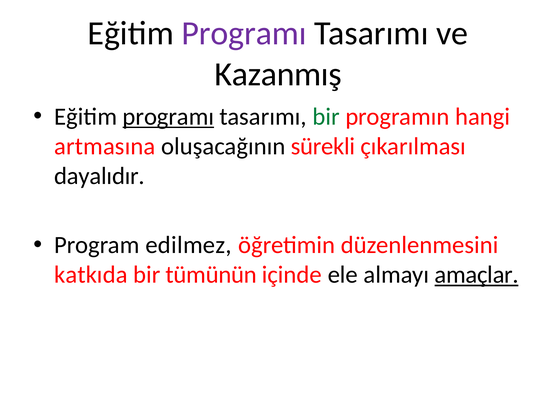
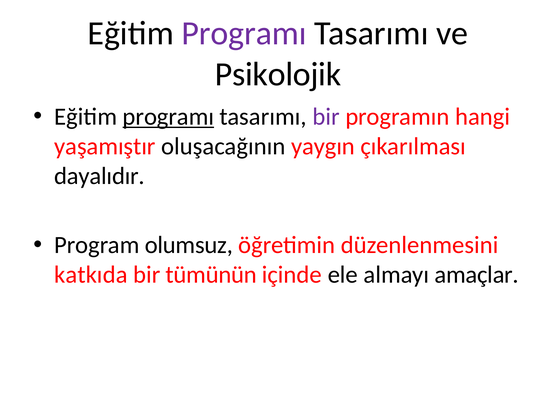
Kazanmış: Kazanmış -> Psikolojik
bir at (326, 117) colour: green -> purple
artmasına: artmasına -> yaşamıştır
sürekli: sürekli -> yaygın
edilmez: edilmez -> olumsuz
amaçlar underline: present -> none
